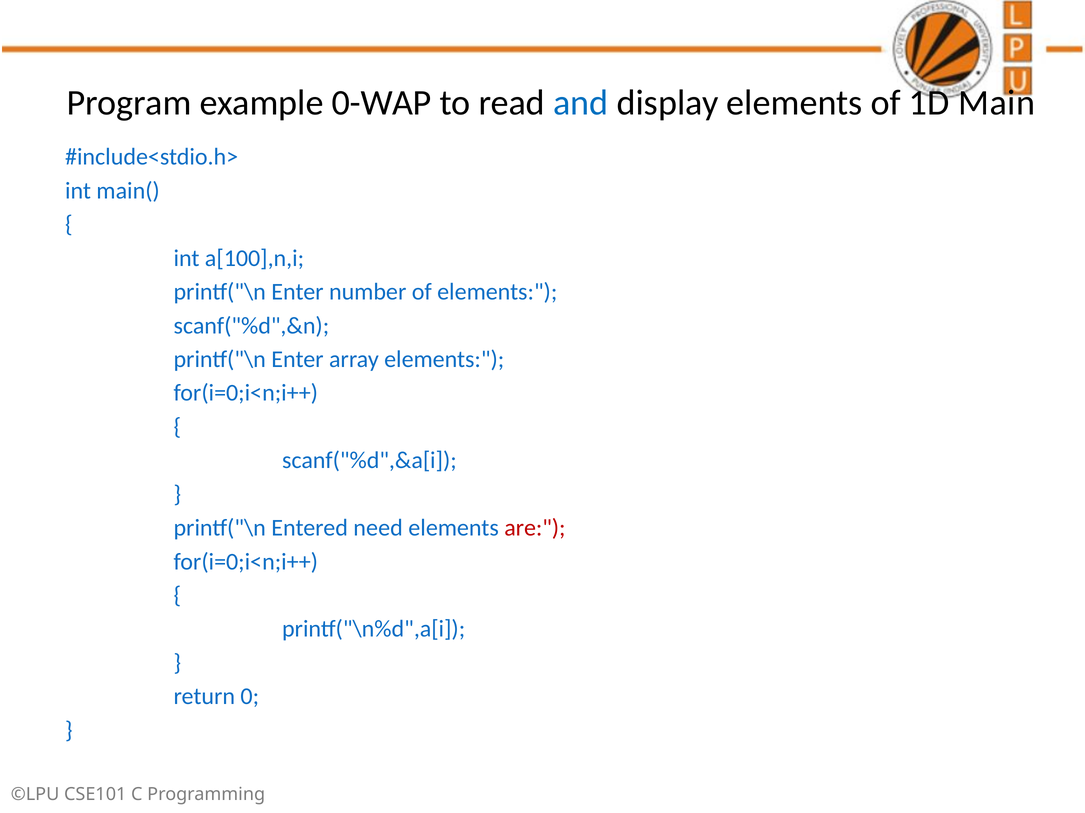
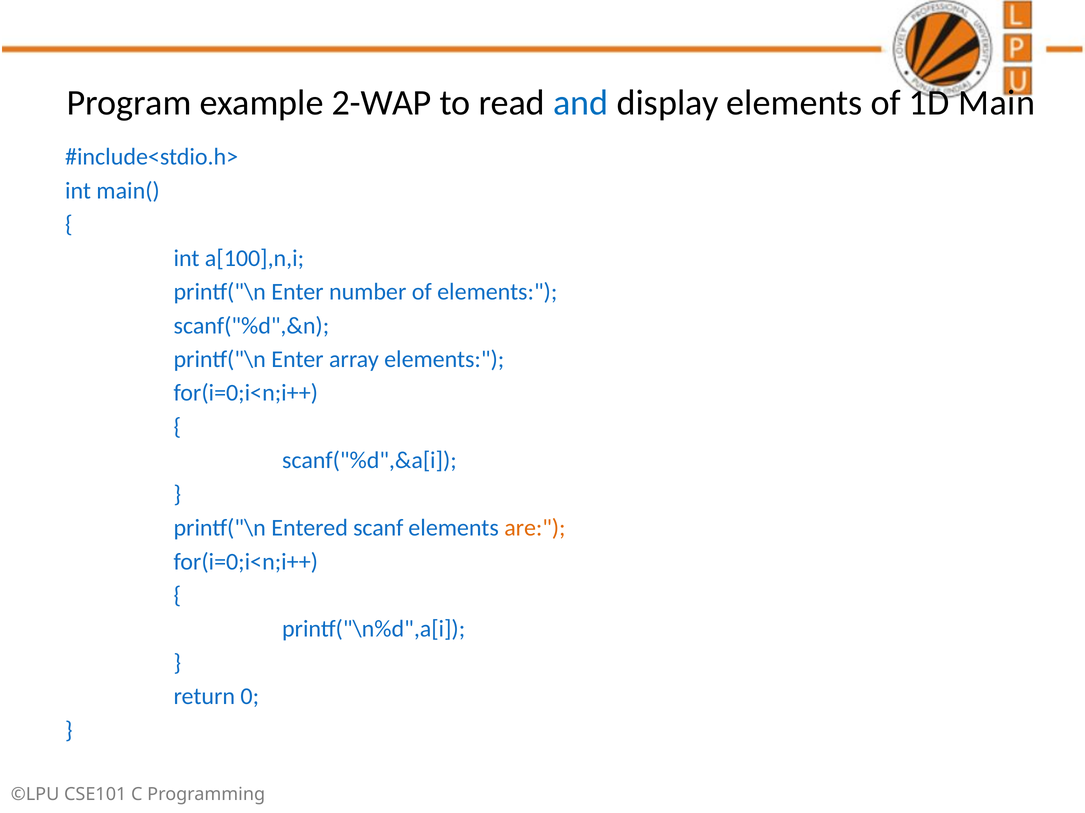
0-WAP: 0-WAP -> 2-WAP
need: need -> scanf
are colour: red -> orange
